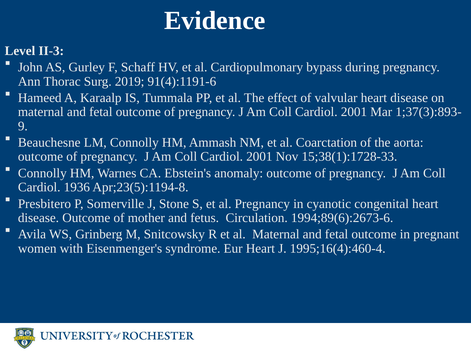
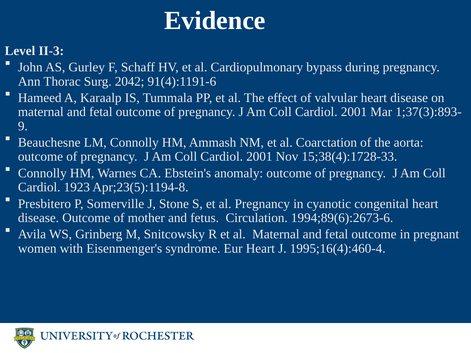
2019: 2019 -> 2042
15;38(1):1728-33: 15;38(1):1728-33 -> 15;38(4):1728-33
1936: 1936 -> 1923
